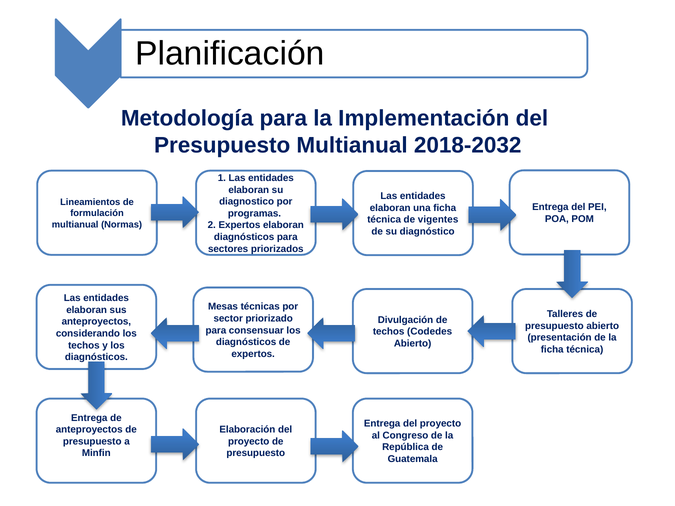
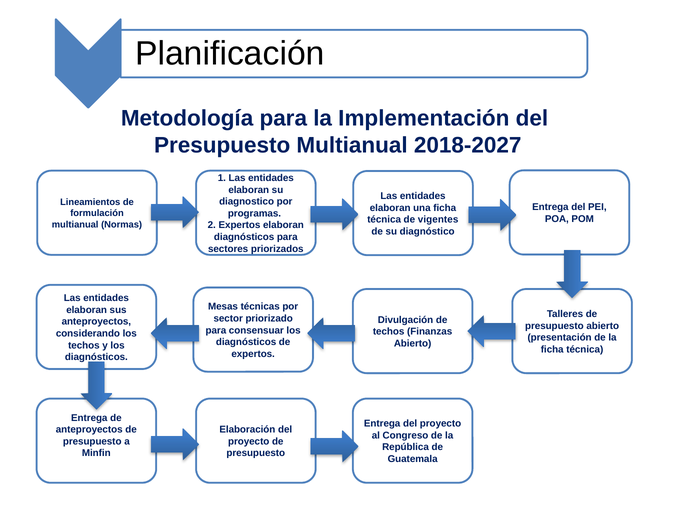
2018-2032: 2018-2032 -> 2018-2027
Codedes: Codedes -> Finanzas
